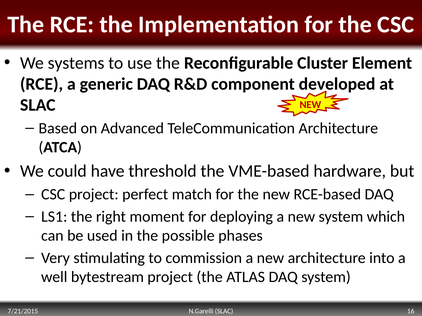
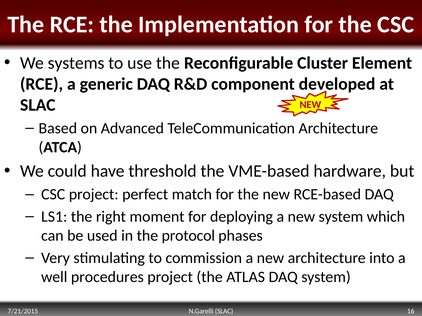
possible: possible -> protocol
bytestream: bytestream -> procedures
